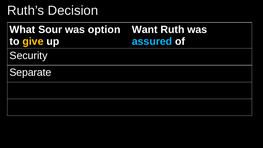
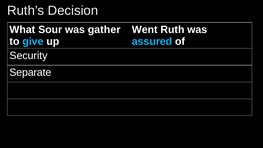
option: option -> gather
Want: Want -> Went
give colour: yellow -> light blue
